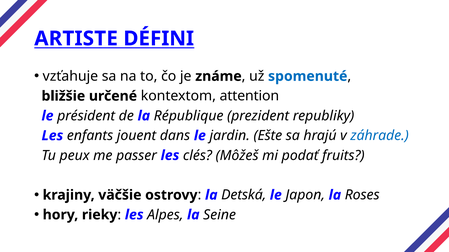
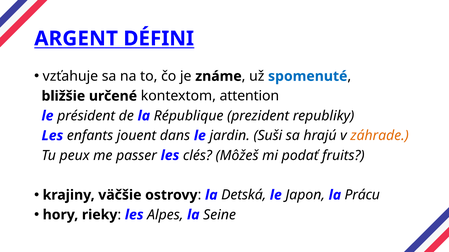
ARTISTE: ARTISTE -> ARGENT
Ešte: Ešte -> Suši
záhrade colour: blue -> orange
Roses: Roses -> Prácu
